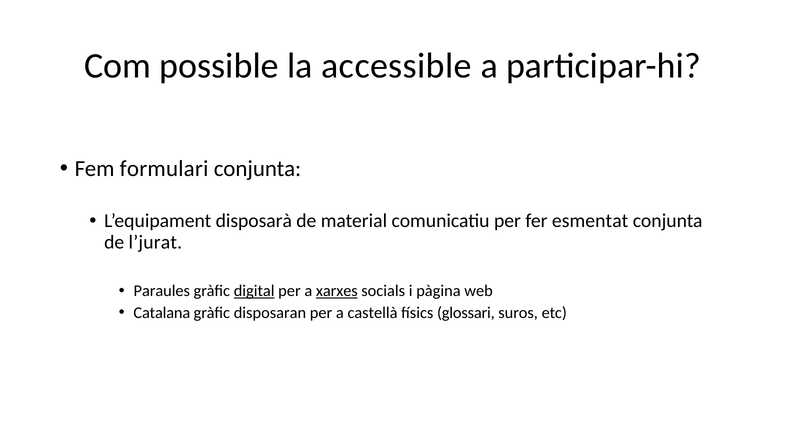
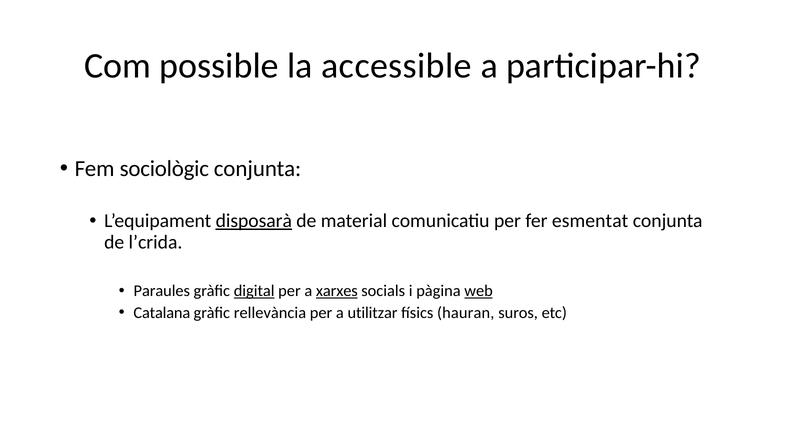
formulari: formulari -> sociològic
disposarà underline: none -> present
l’jurat: l’jurat -> l’crida
web underline: none -> present
disposaran: disposaran -> rellevància
castellà: castellà -> utilitzar
glossari: glossari -> hauran
